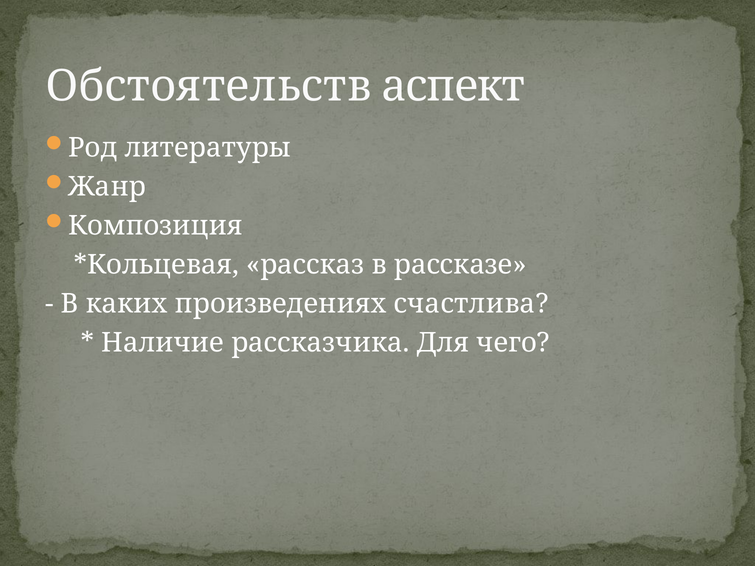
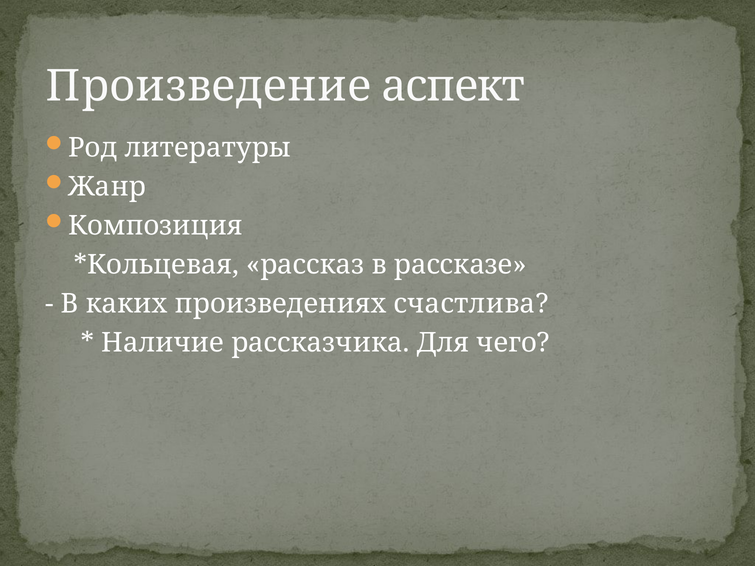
Обстоятельств: Обстоятельств -> Произведение
